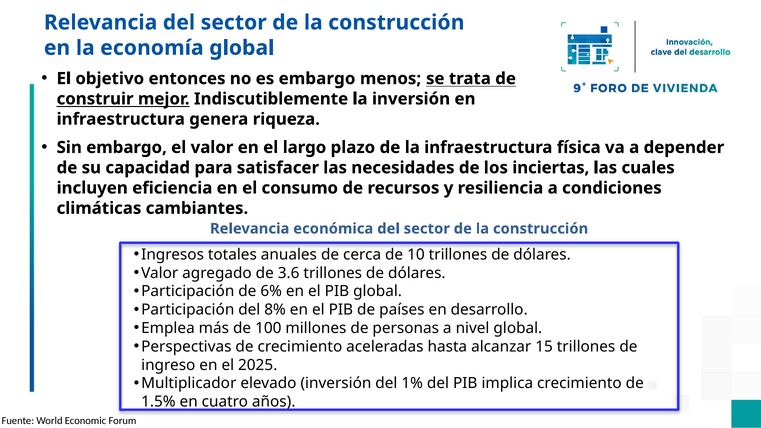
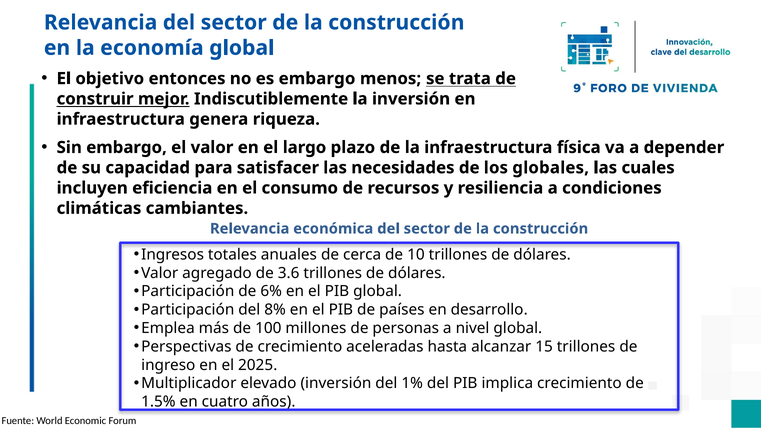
inciertas: inciertas -> globales
